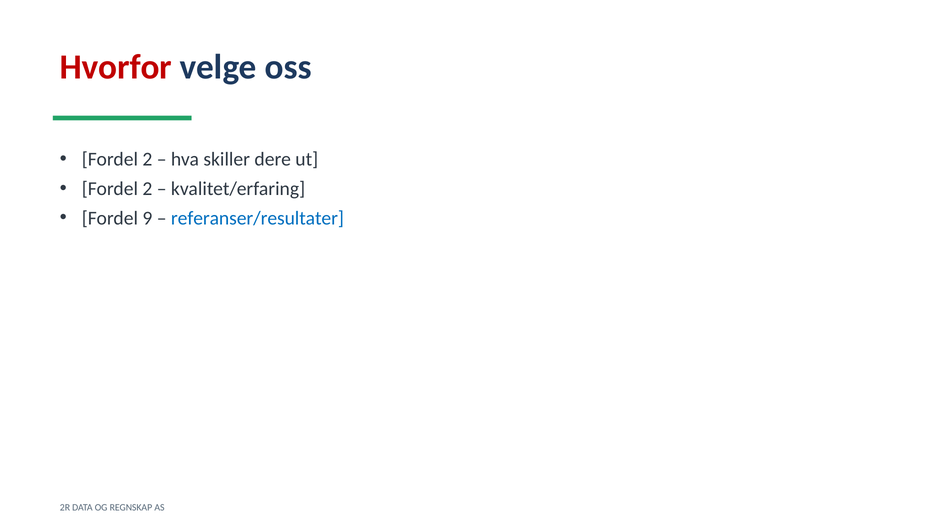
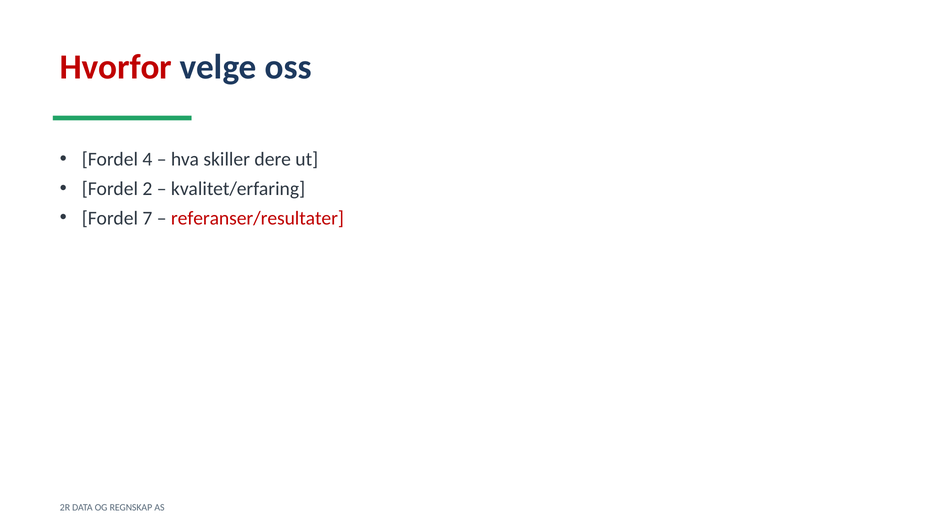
2 at (147, 159): 2 -> 4
9: 9 -> 7
referanser/resultater colour: blue -> red
